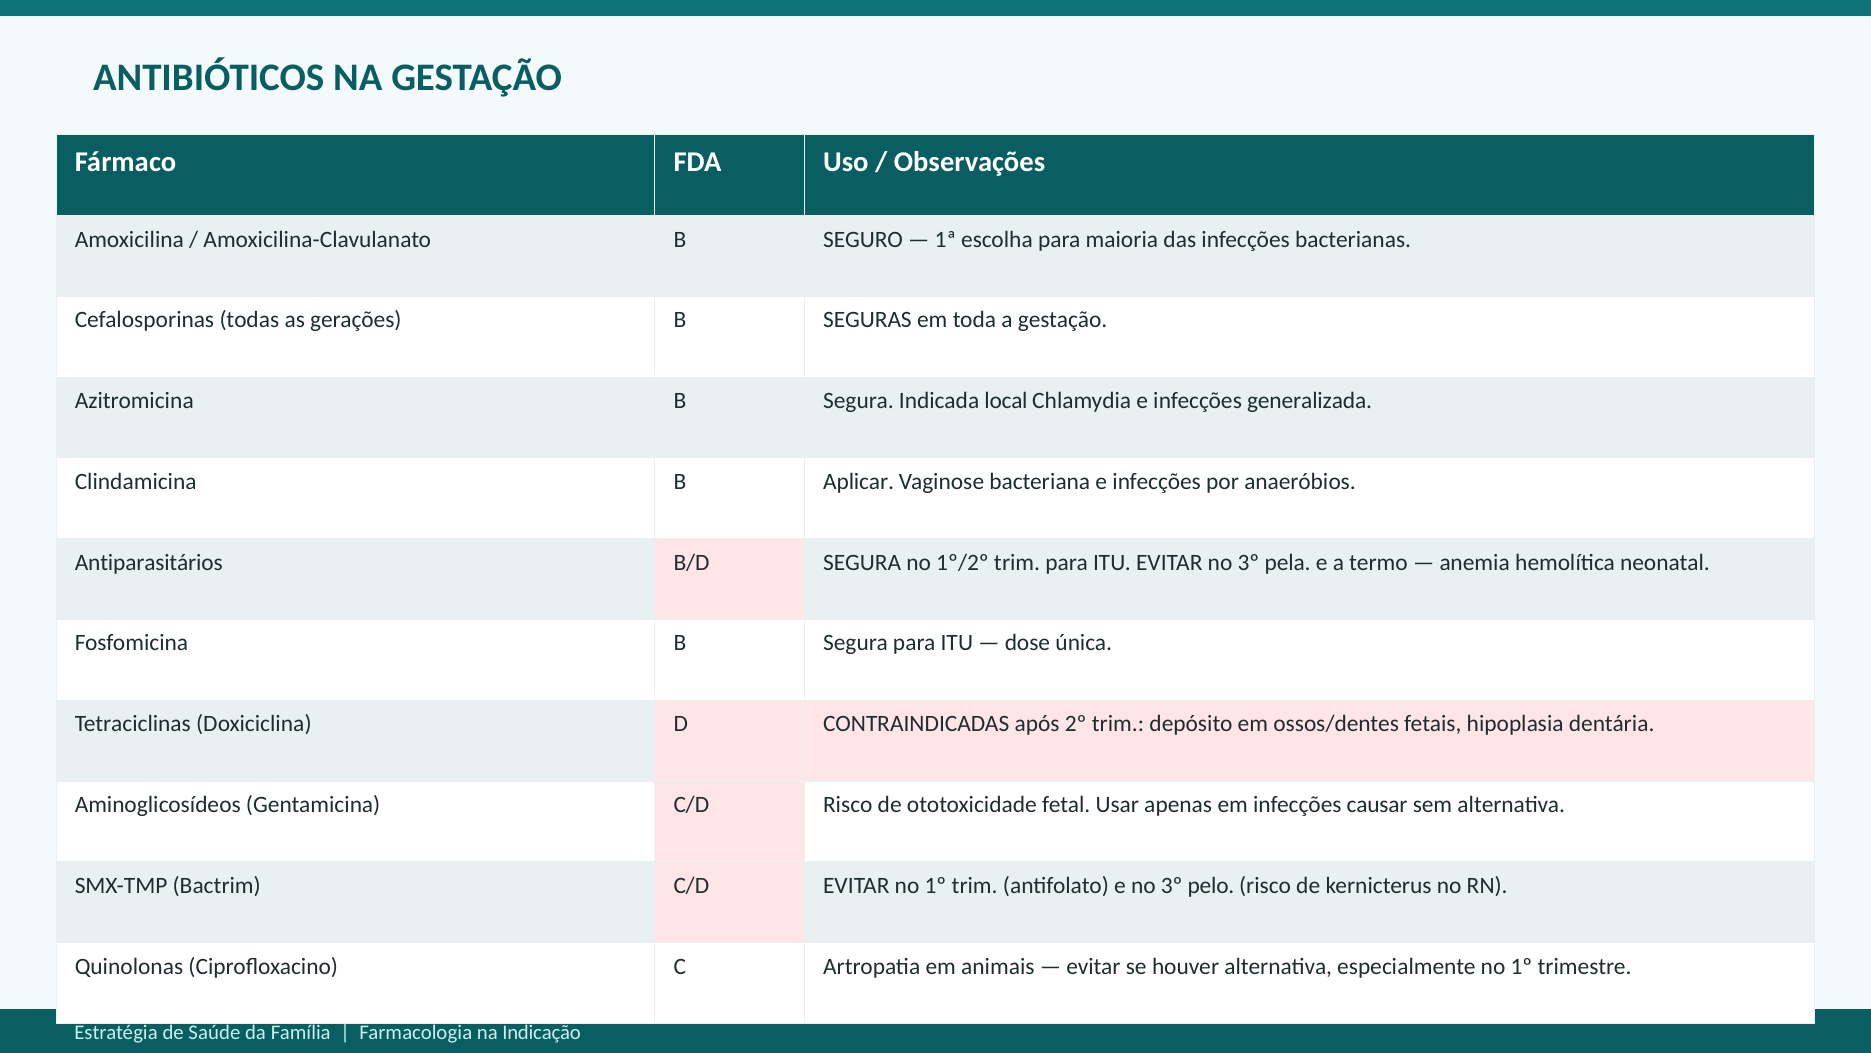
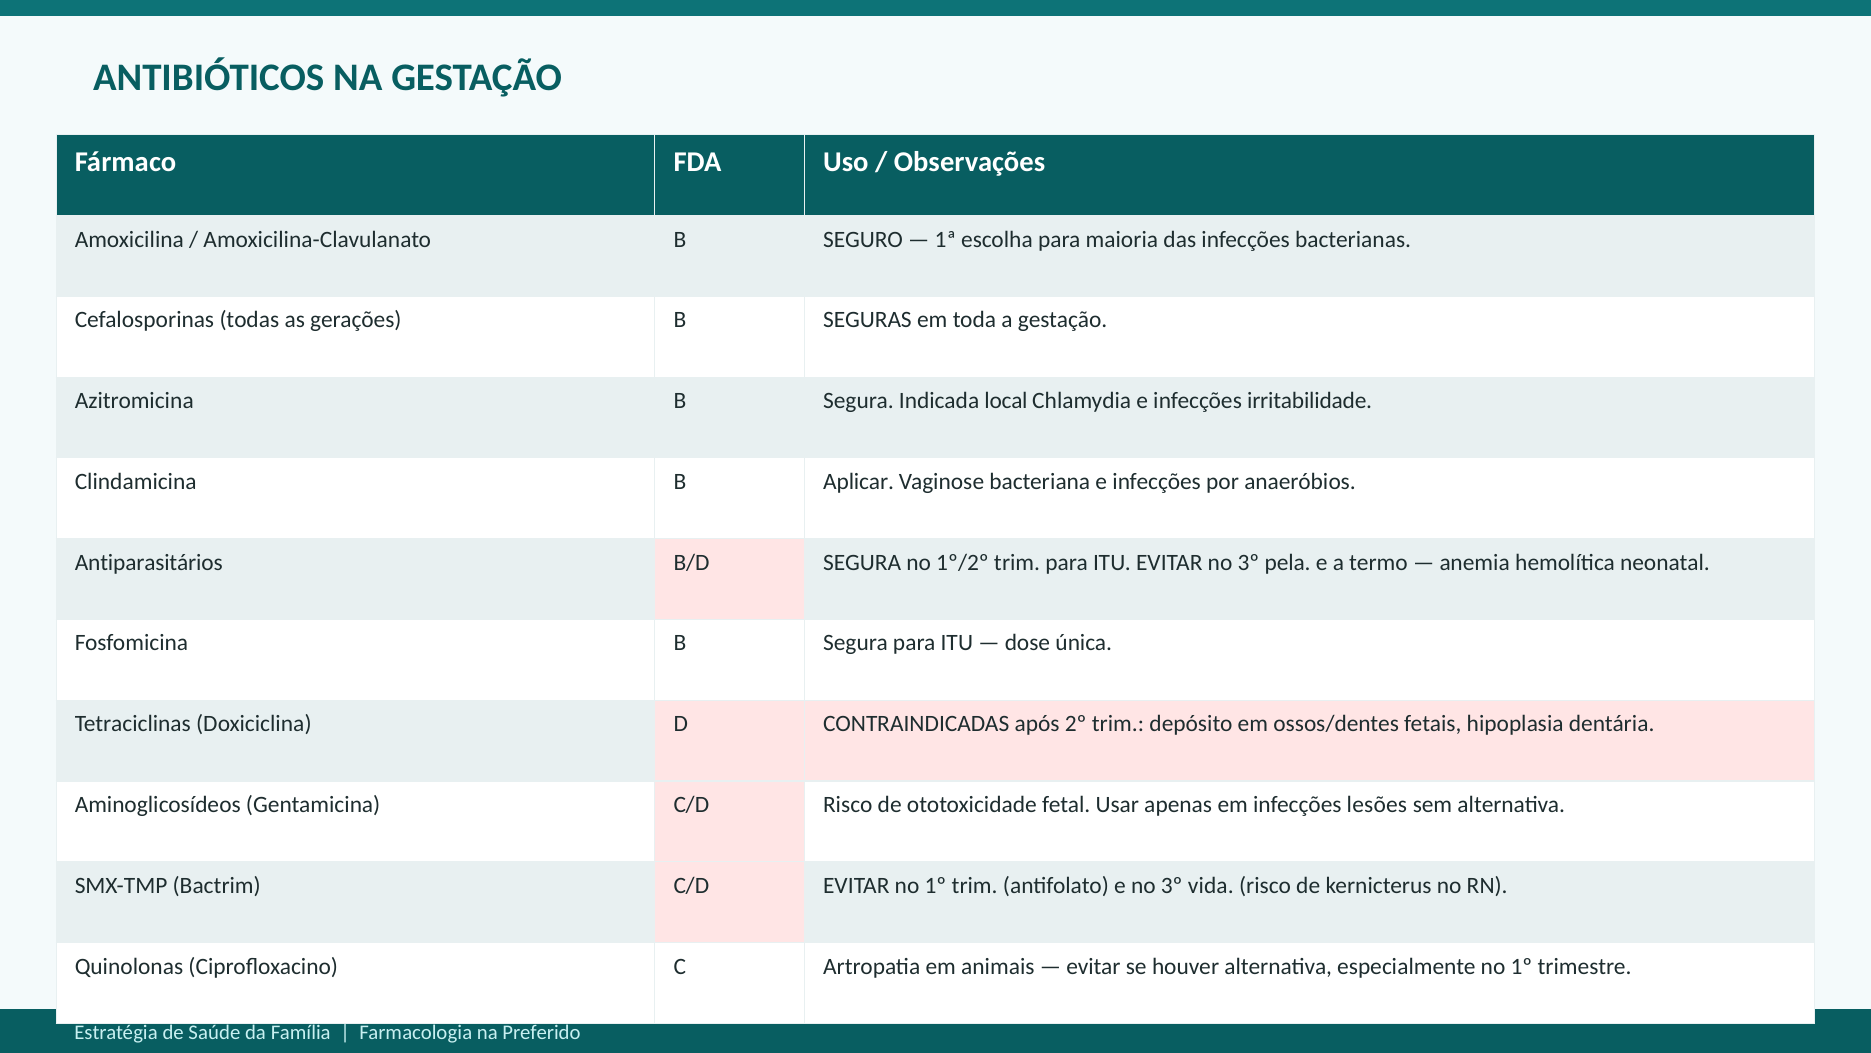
generalizada: generalizada -> irritabilidade
causar: causar -> lesões
pelo: pelo -> vida
Indicação: Indicação -> Preferido
